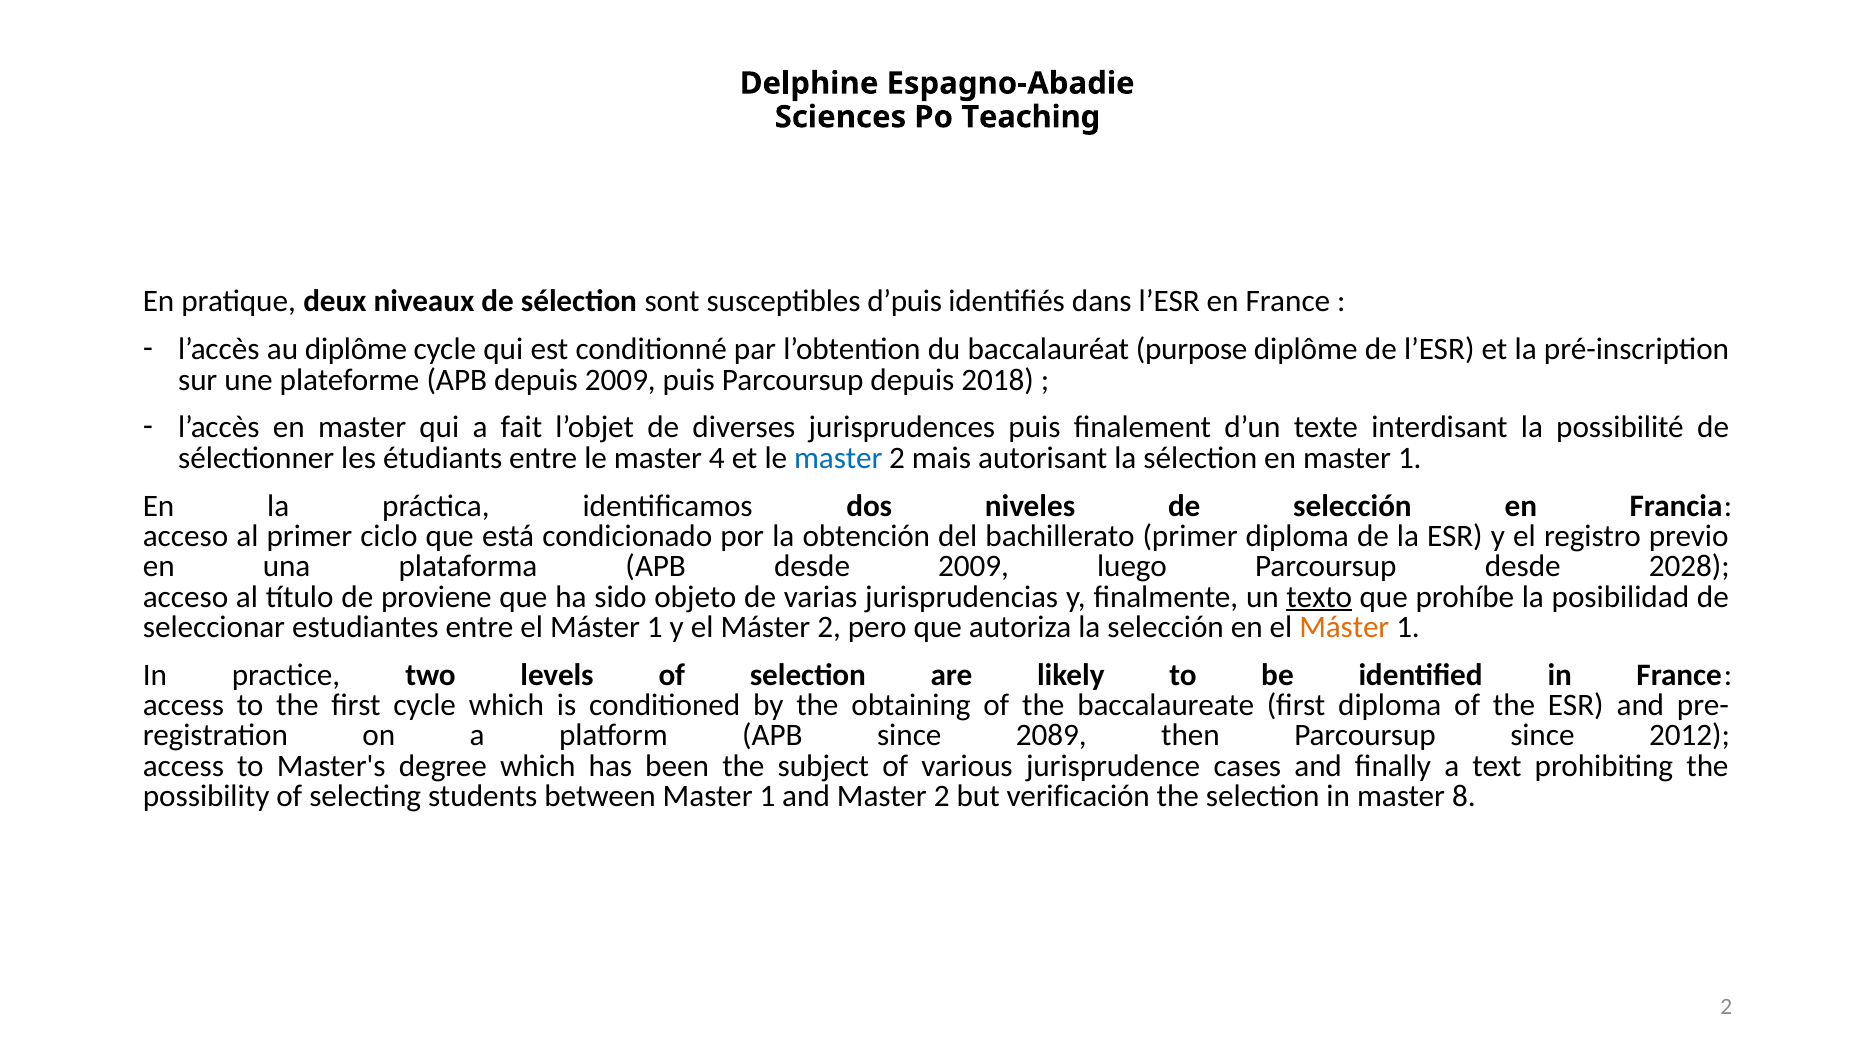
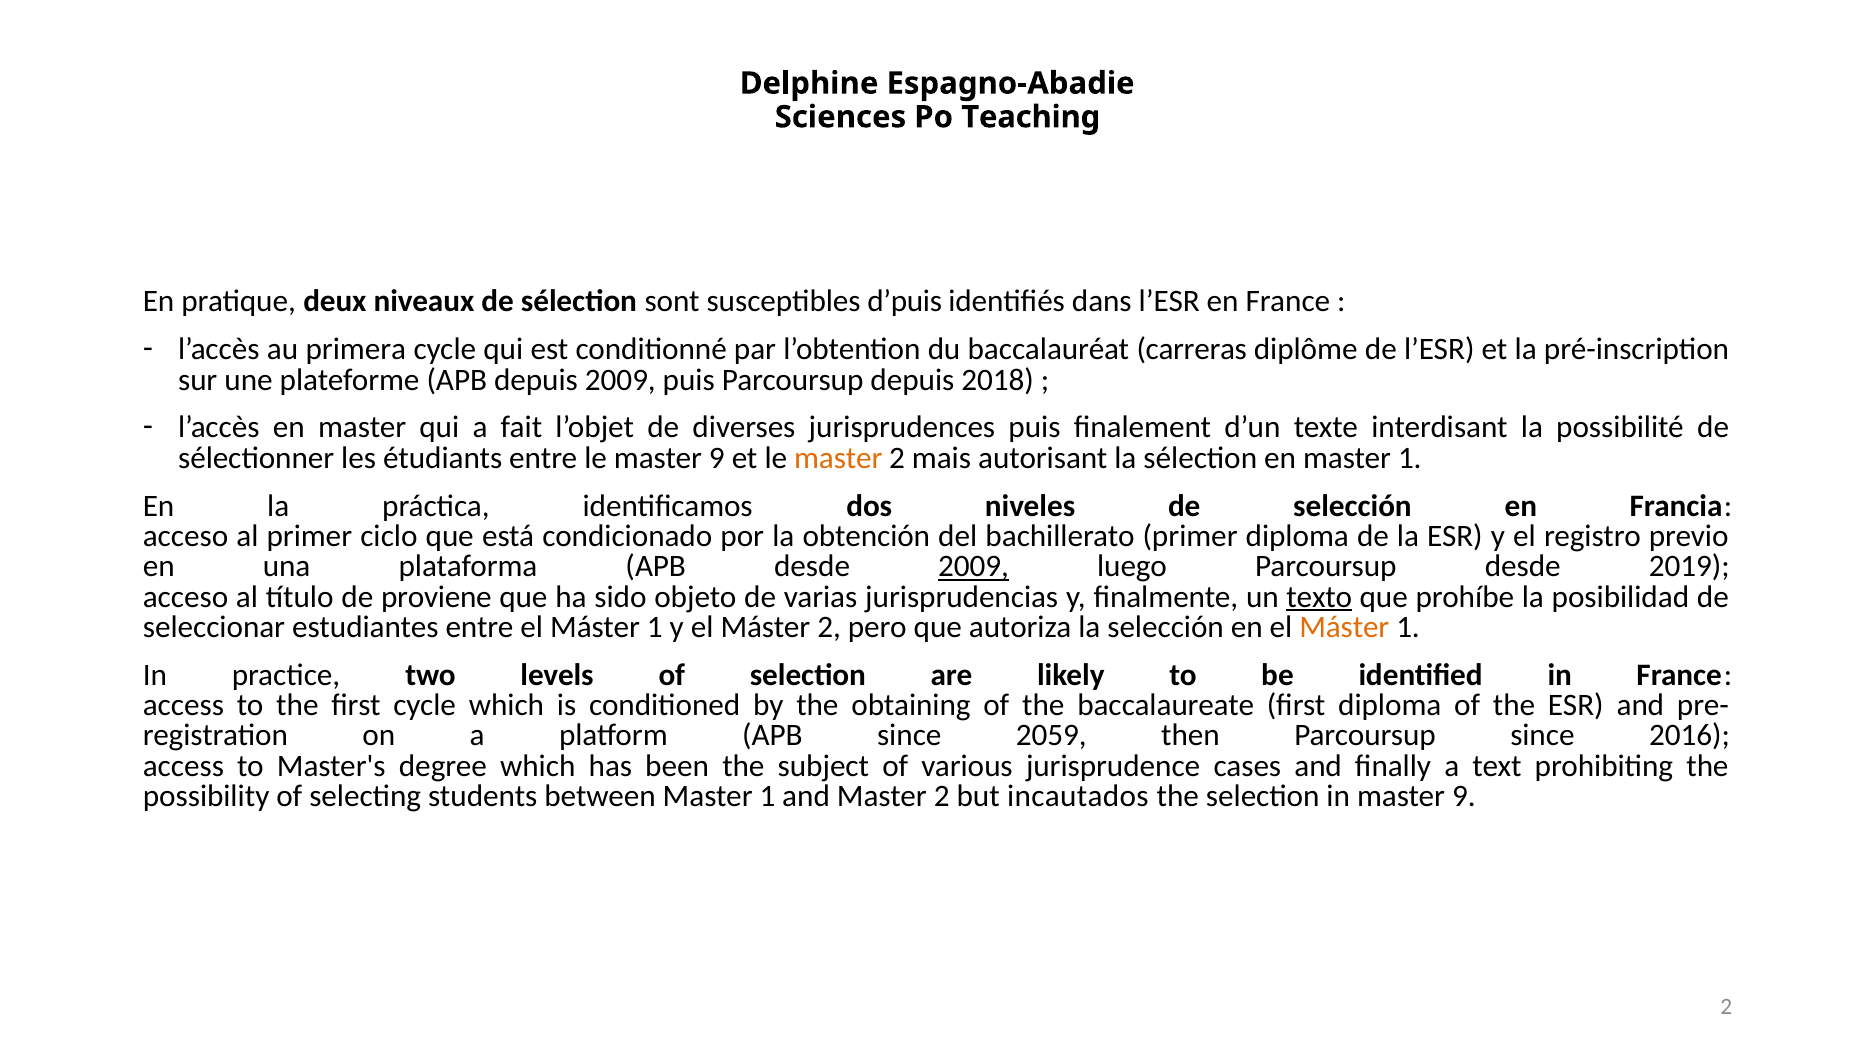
au diplôme: diplôme -> primera
purpose: purpose -> carreras
le master 4: 4 -> 9
master at (838, 458) colour: blue -> orange
2009 at (974, 567) underline: none -> present
2028: 2028 -> 2019
2089: 2089 -> 2059
2012: 2012 -> 2016
verificación: verificación -> incautados
in master 8: 8 -> 9
